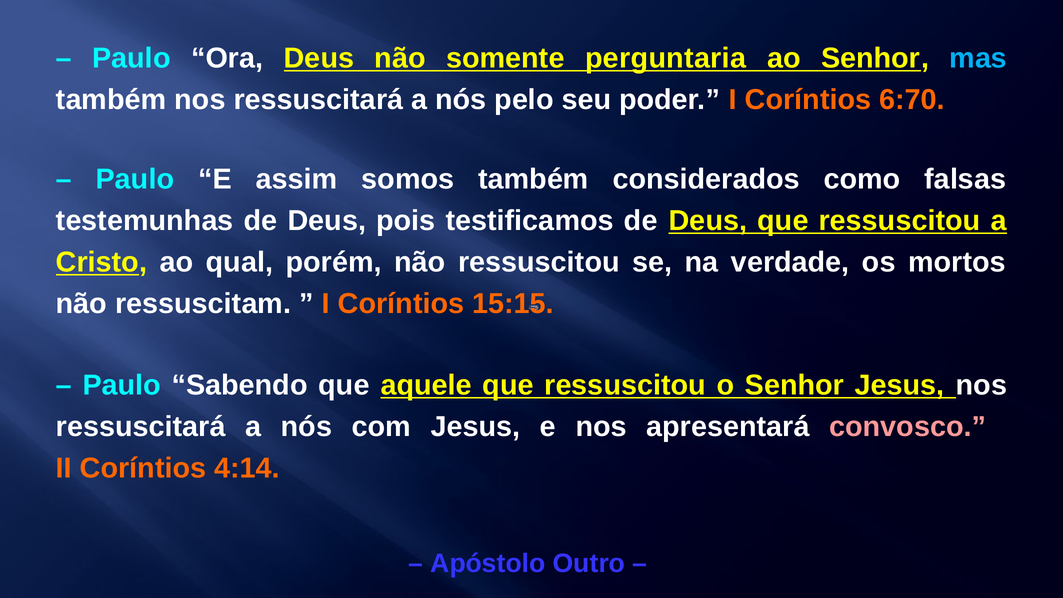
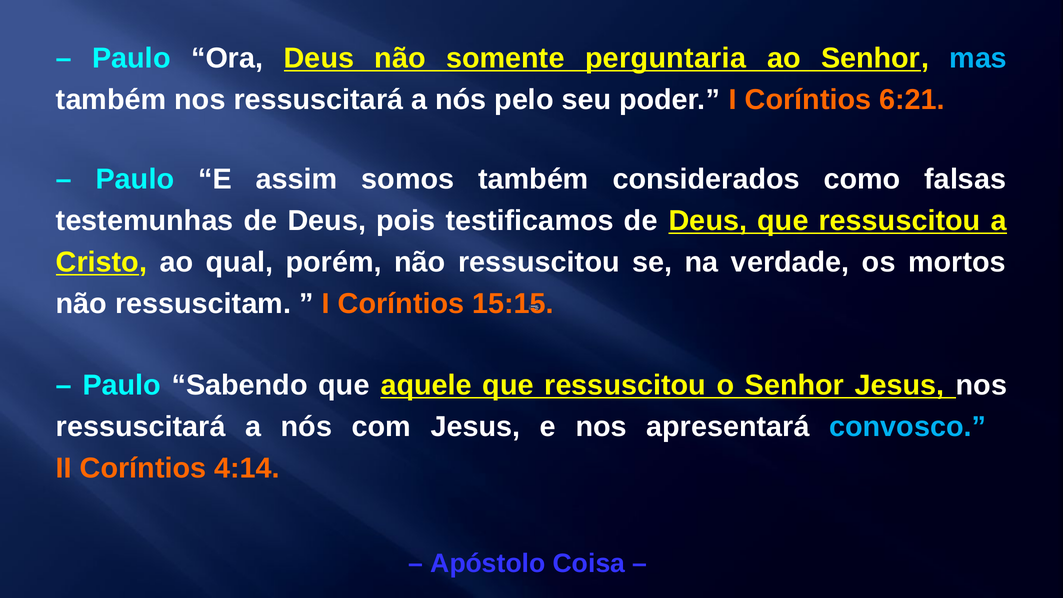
6:70: 6:70 -> 6:21
convosco at (908, 427) colour: pink -> light blue
Outro: Outro -> Coisa
